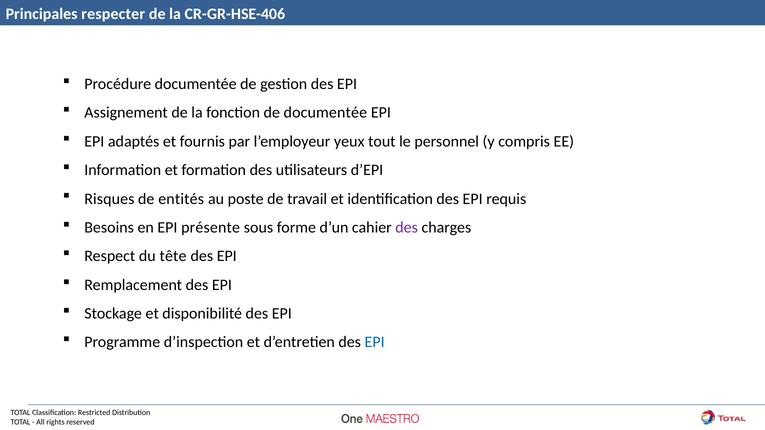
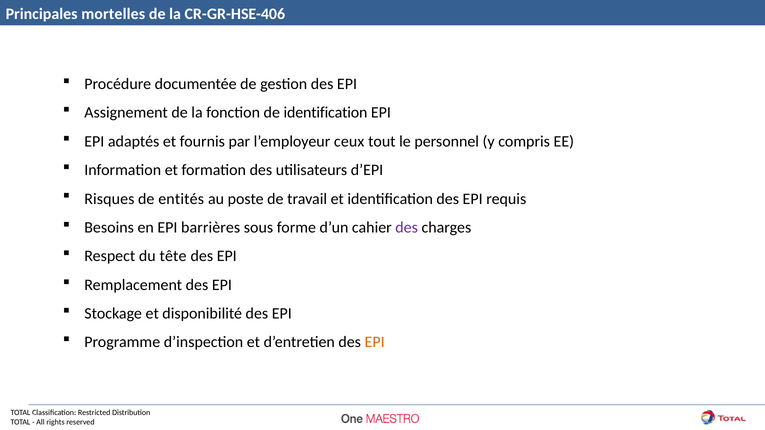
respecter: respecter -> mortelles
de documentée: documentée -> identification
yeux: yeux -> ceux
présente: présente -> barrières
EPI at (375, 342) colour: blue -> orange
